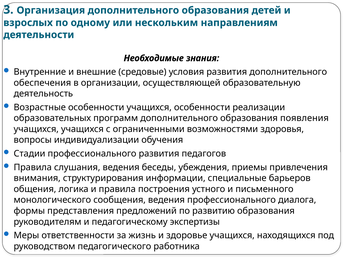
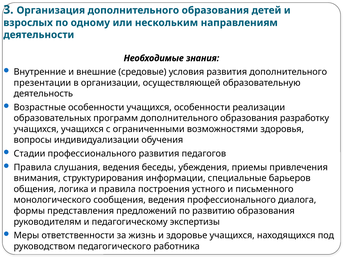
обеспечения: обеспечения -> презентации
появления: появления -> разработку
